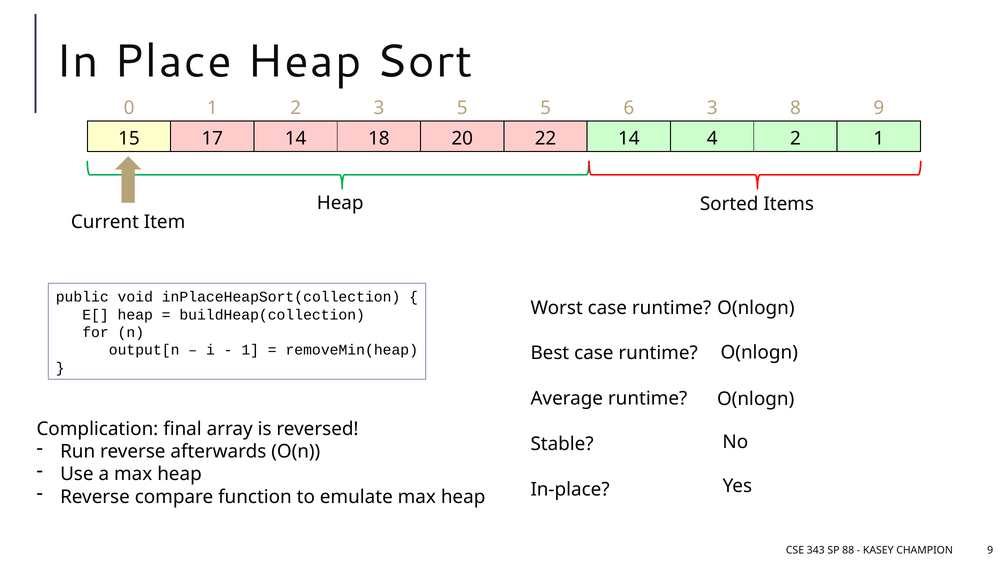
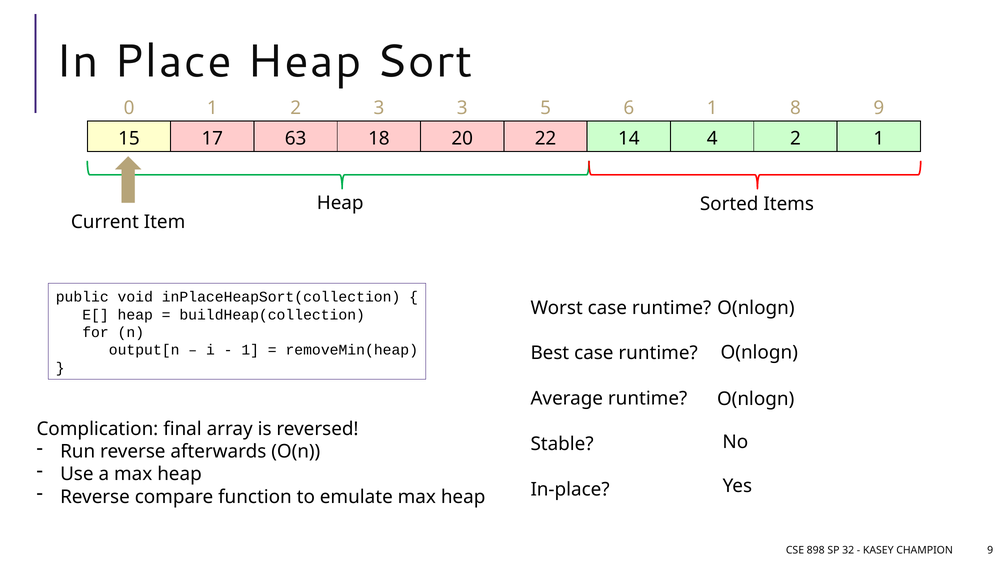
3 5: 5 -> 3
6 3: 3 -> 1
17 14: 14 -> 63
343: 343 -> 898
88: 88 -> 32
